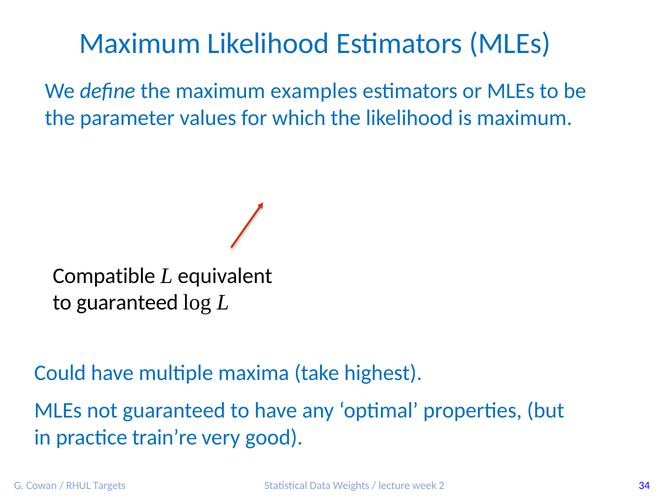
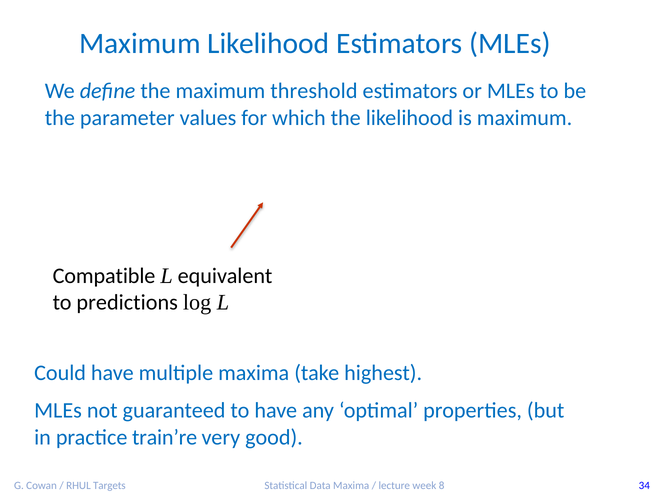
examples: examples -> threshold
to guaranteed: guaranteed -> predictions
Data Weights: Weights -> Maxima
2: 2 -> 8
